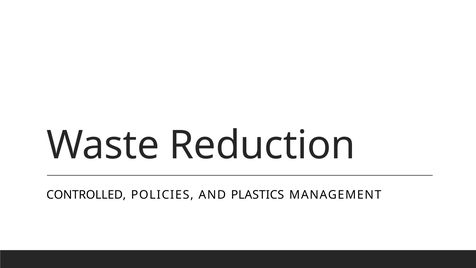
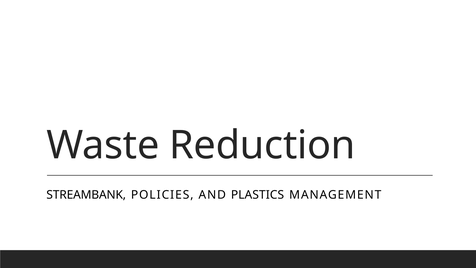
CONTROLLED: CONTROLLED -> STREAMBANK
